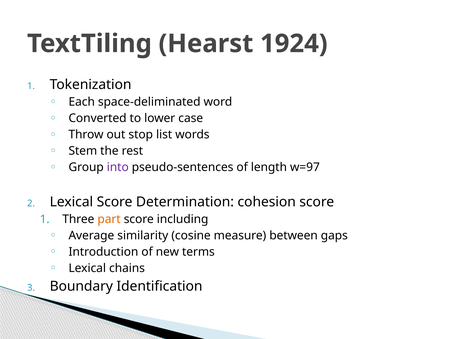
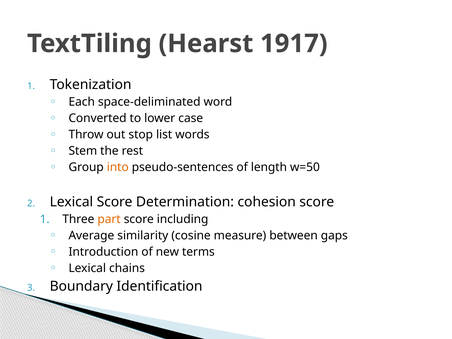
1924: 1924 -> 1917
into colour: purple -> orange
w=97: w=97 -> w=50
